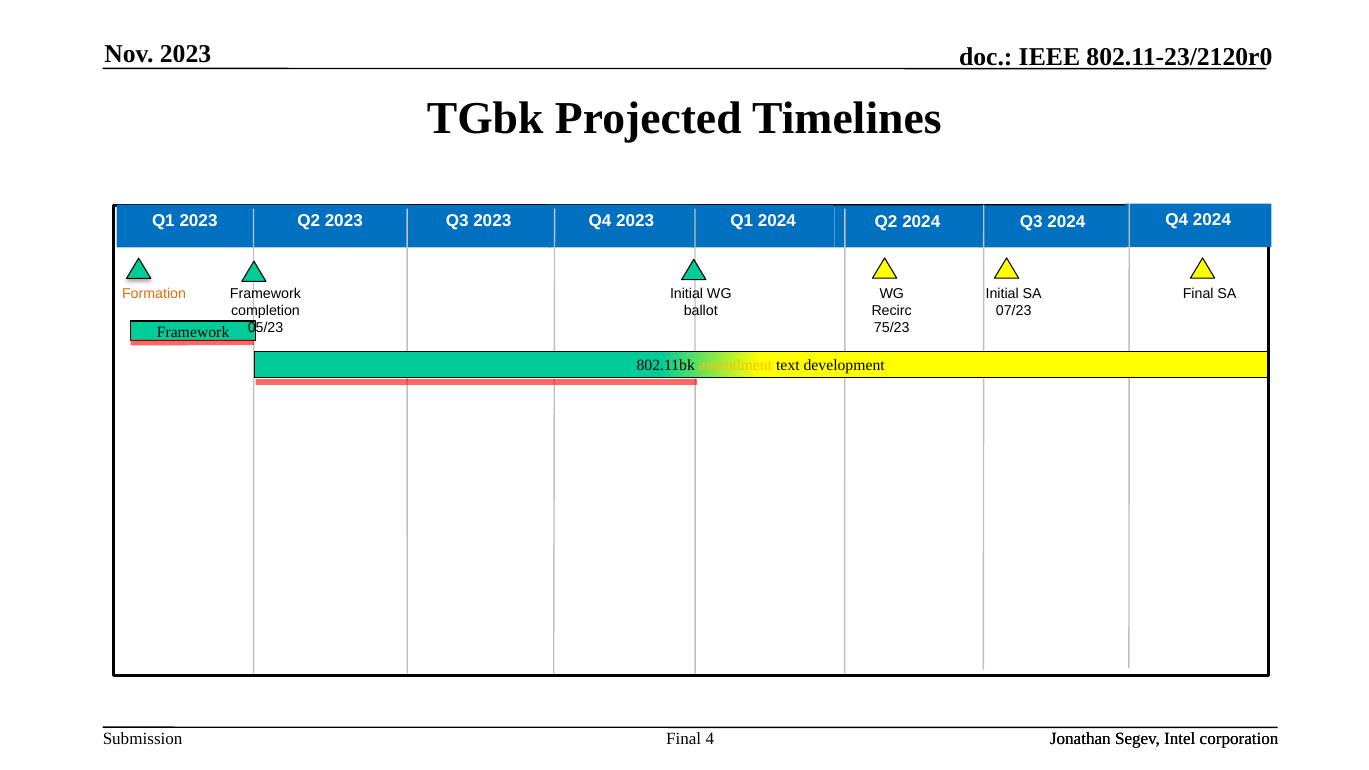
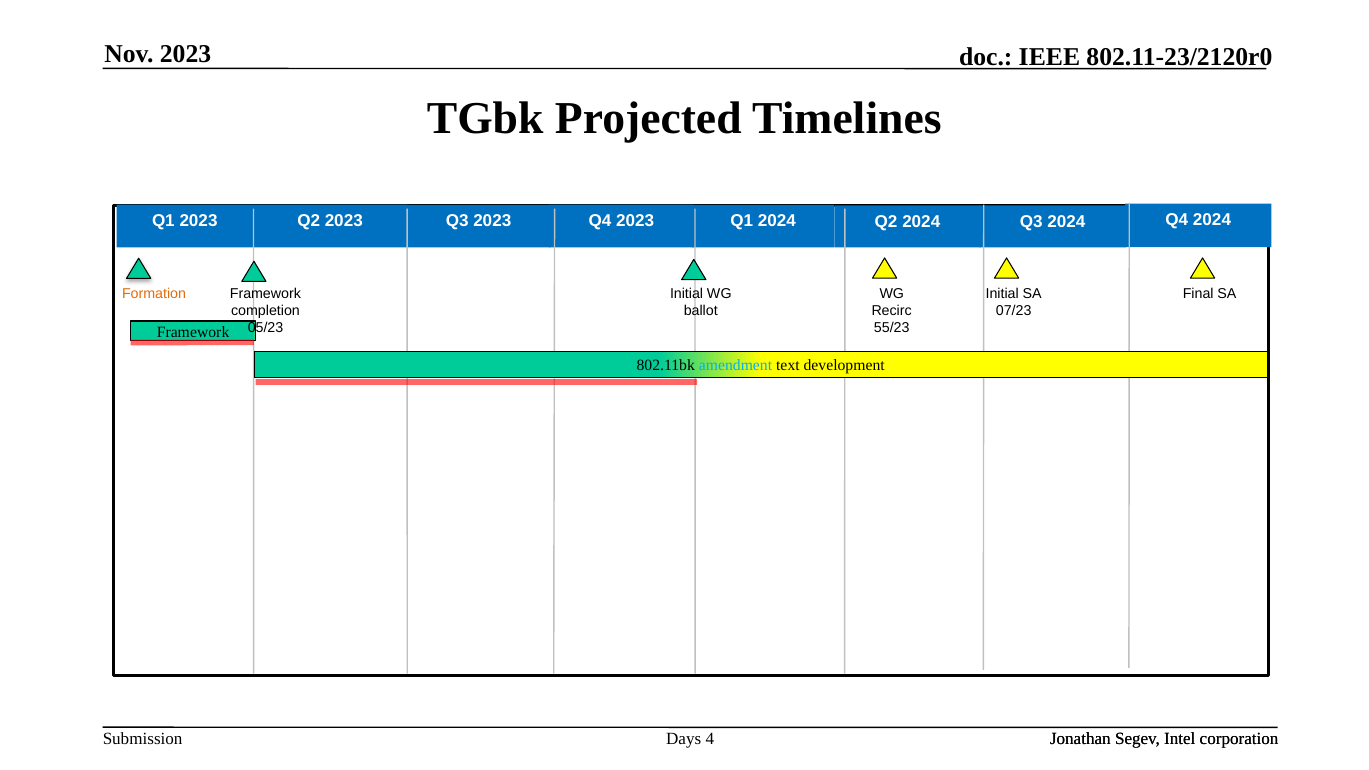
75/23: 75/23 -> 55/23
amendment colour: yellow -> light blue
Final at (684, 739): Final -> Days
